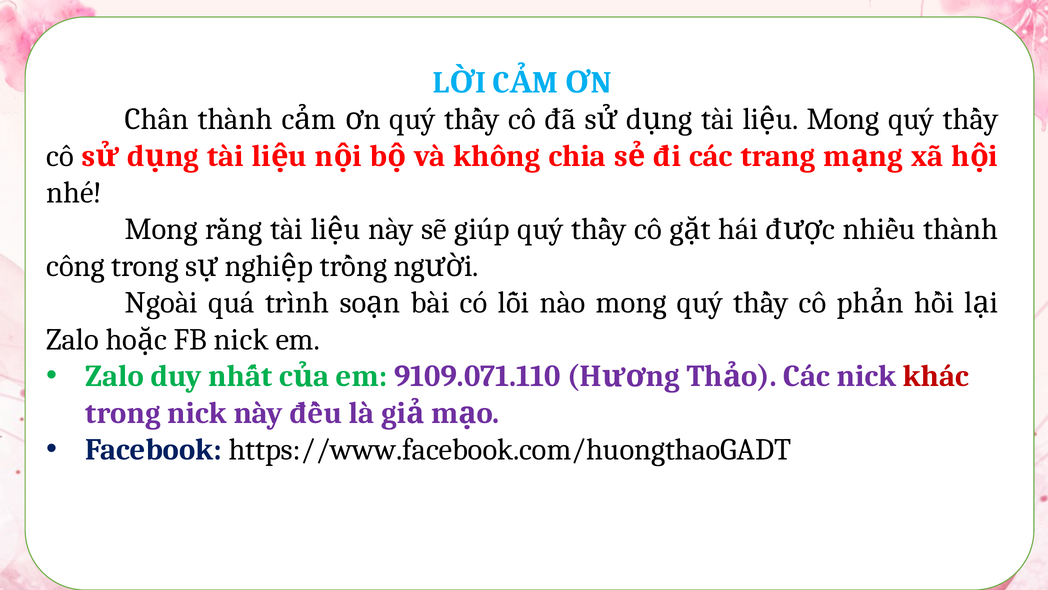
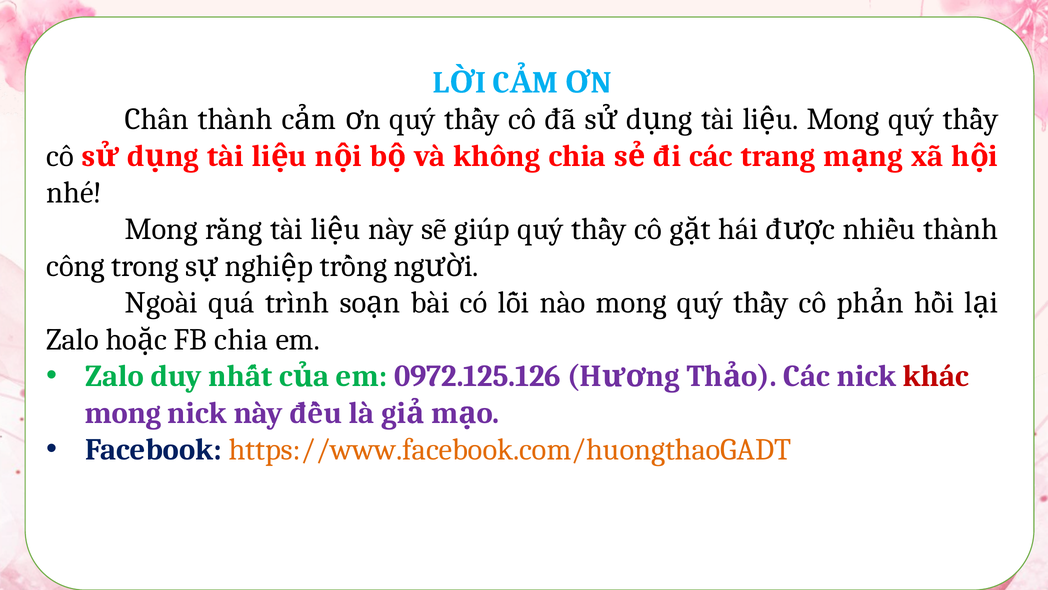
FB nick: nick -> chia
9109.071.110: 9109.071.110 -> 0972.125.126
trong at (123, 413): trong -> mong
https://www.facebook.com/huongthaoGADT colour: black -> orange
